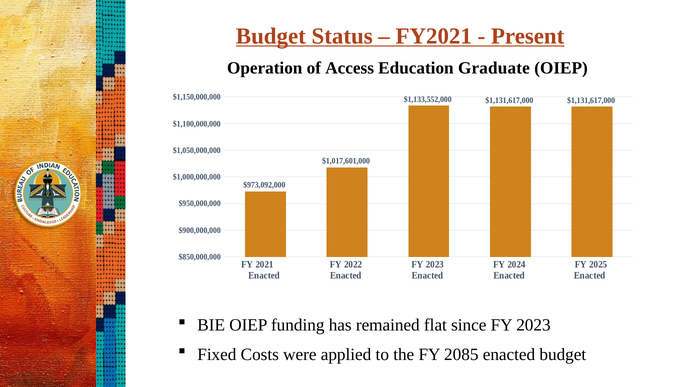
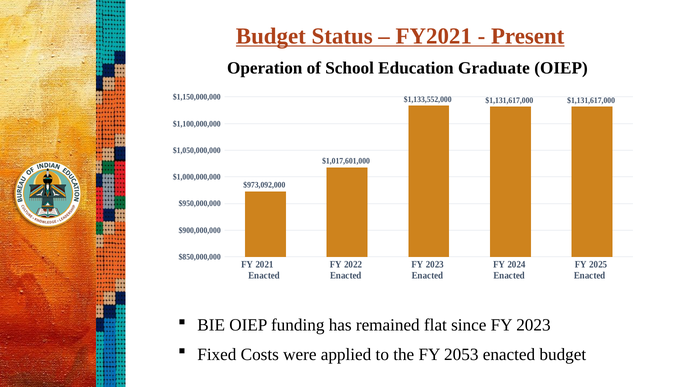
Access: Access -> School
2085: 2085 -> 2053
